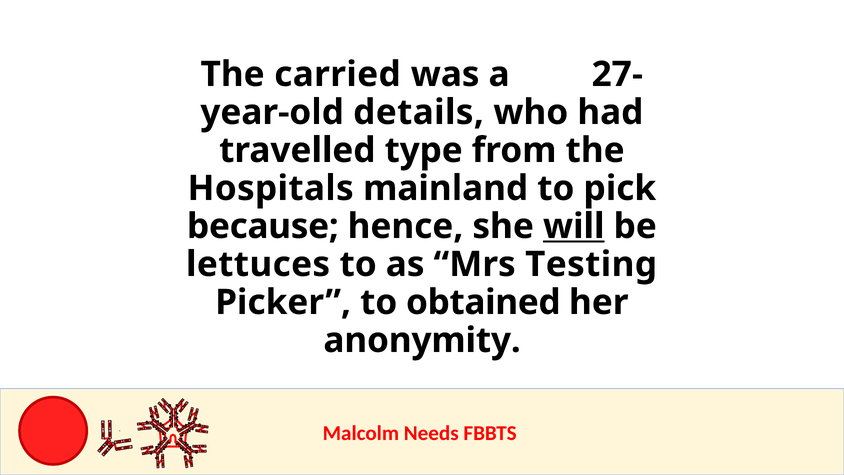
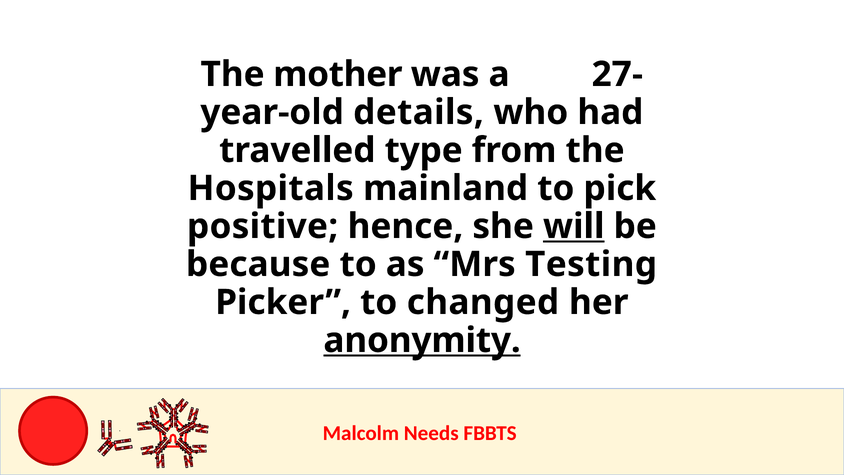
carried: carried -> mother
because: because -> positive
lettuces: lettuces -> because
obtained: obtained -> changed
anonymity underline: none -> present
